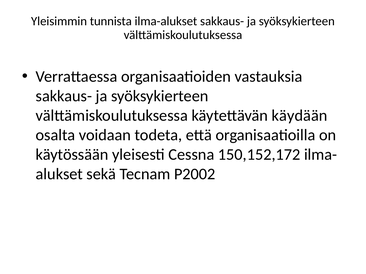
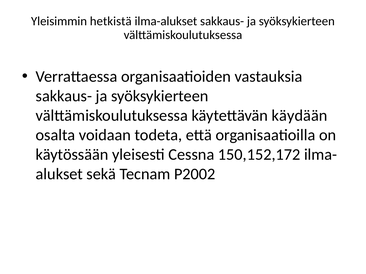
tunnista: tunnista -> hetkistä
